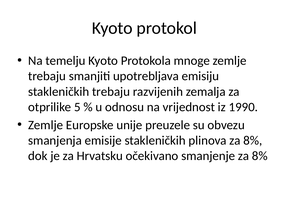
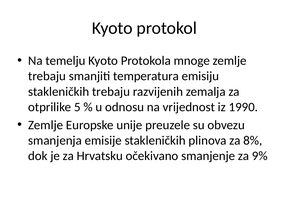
upotrebljava: upotrebljava -> temperatura
smanjenje za 8%: 8% -> 9%
